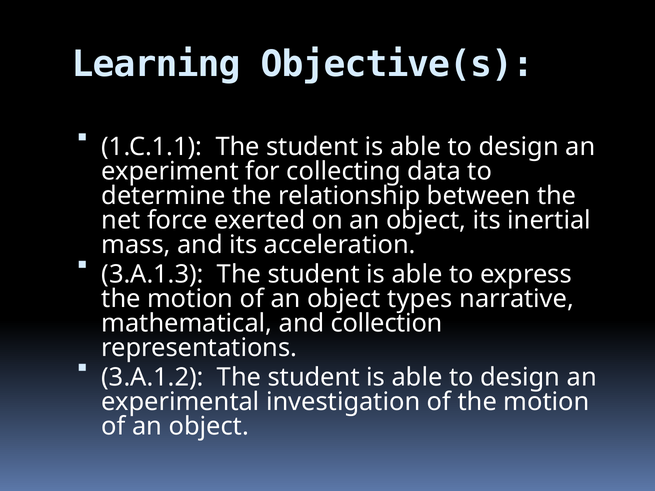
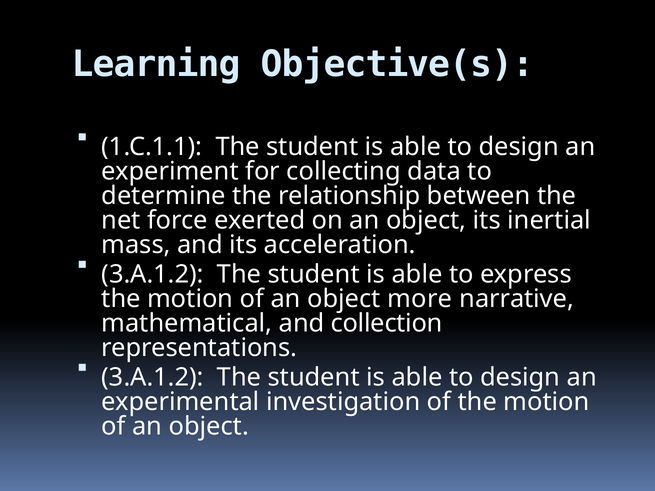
3.A.1.3 at (153, 274): 3.A.1.3 -> 3.A.1.2
types: types -> more
